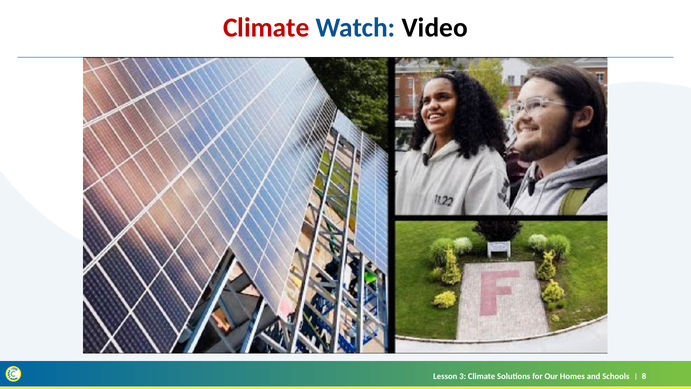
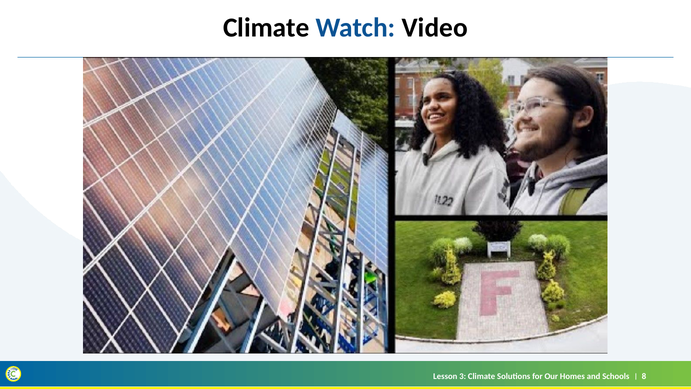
Climate at (266, 28) colour: red -> black
